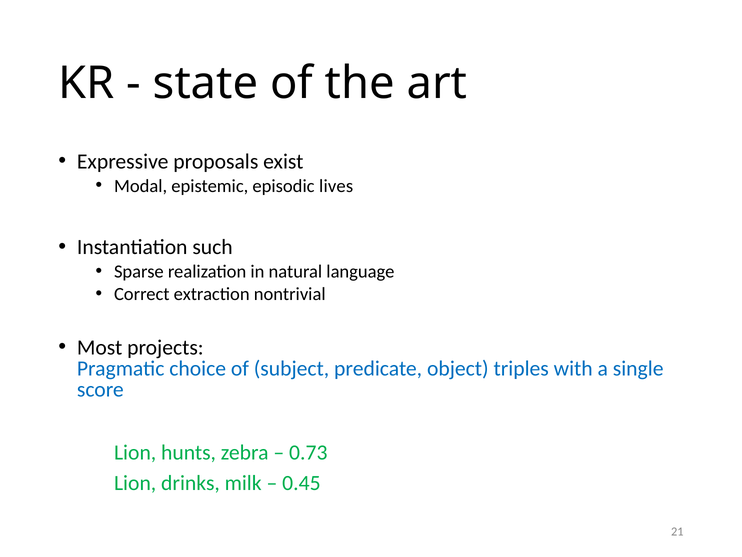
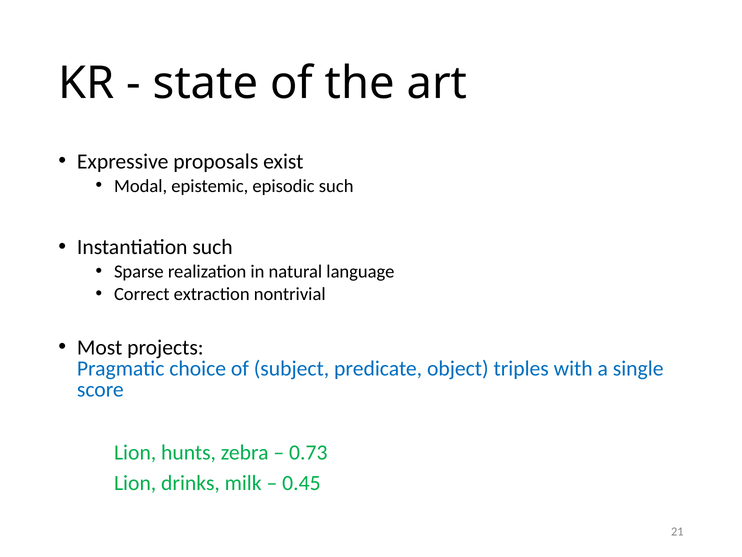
episodic lives: lives -> such
